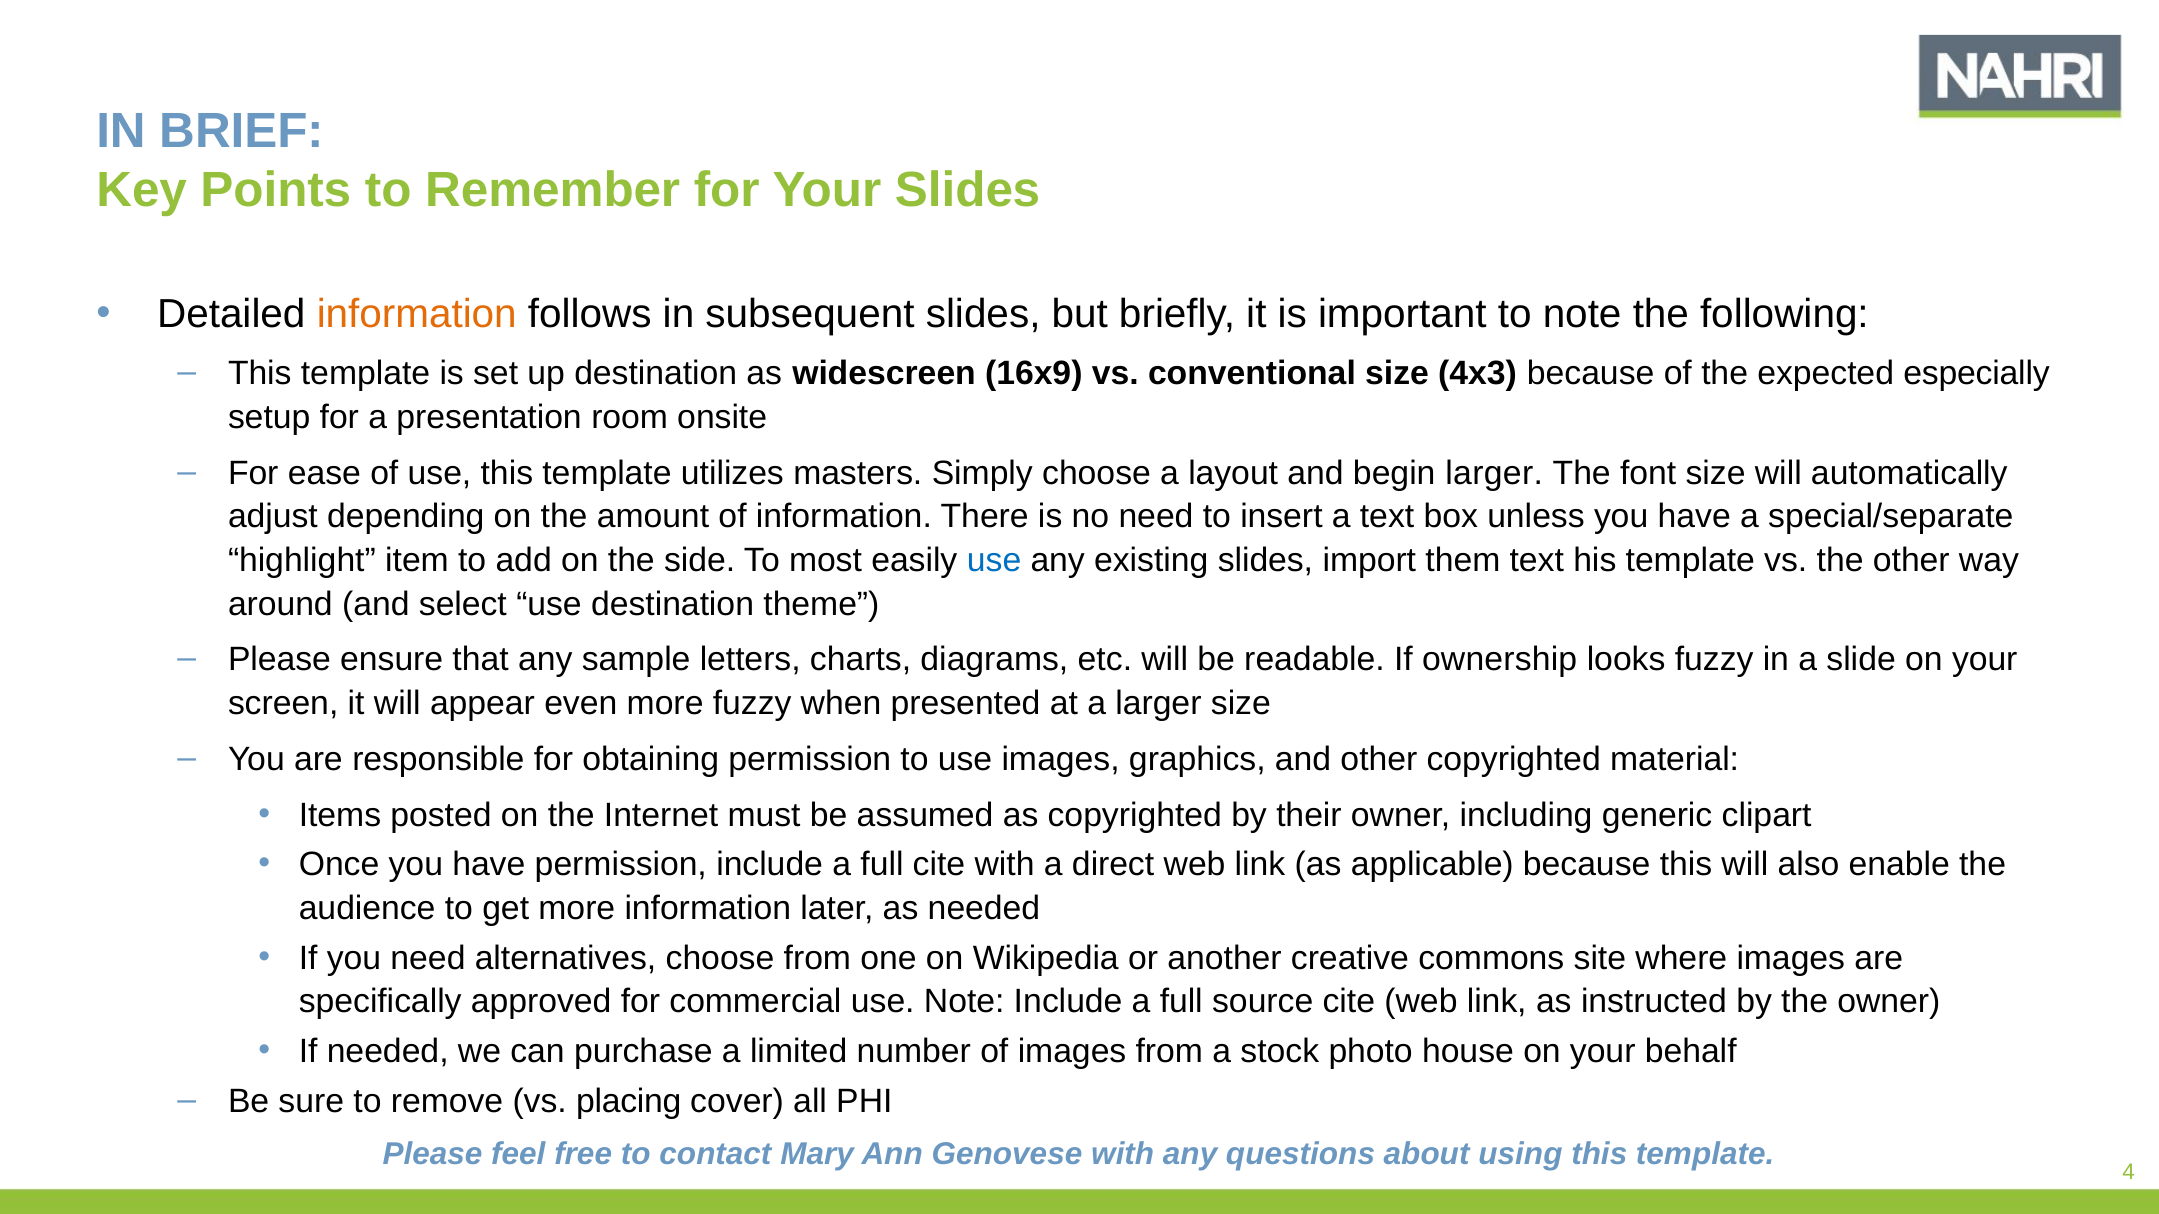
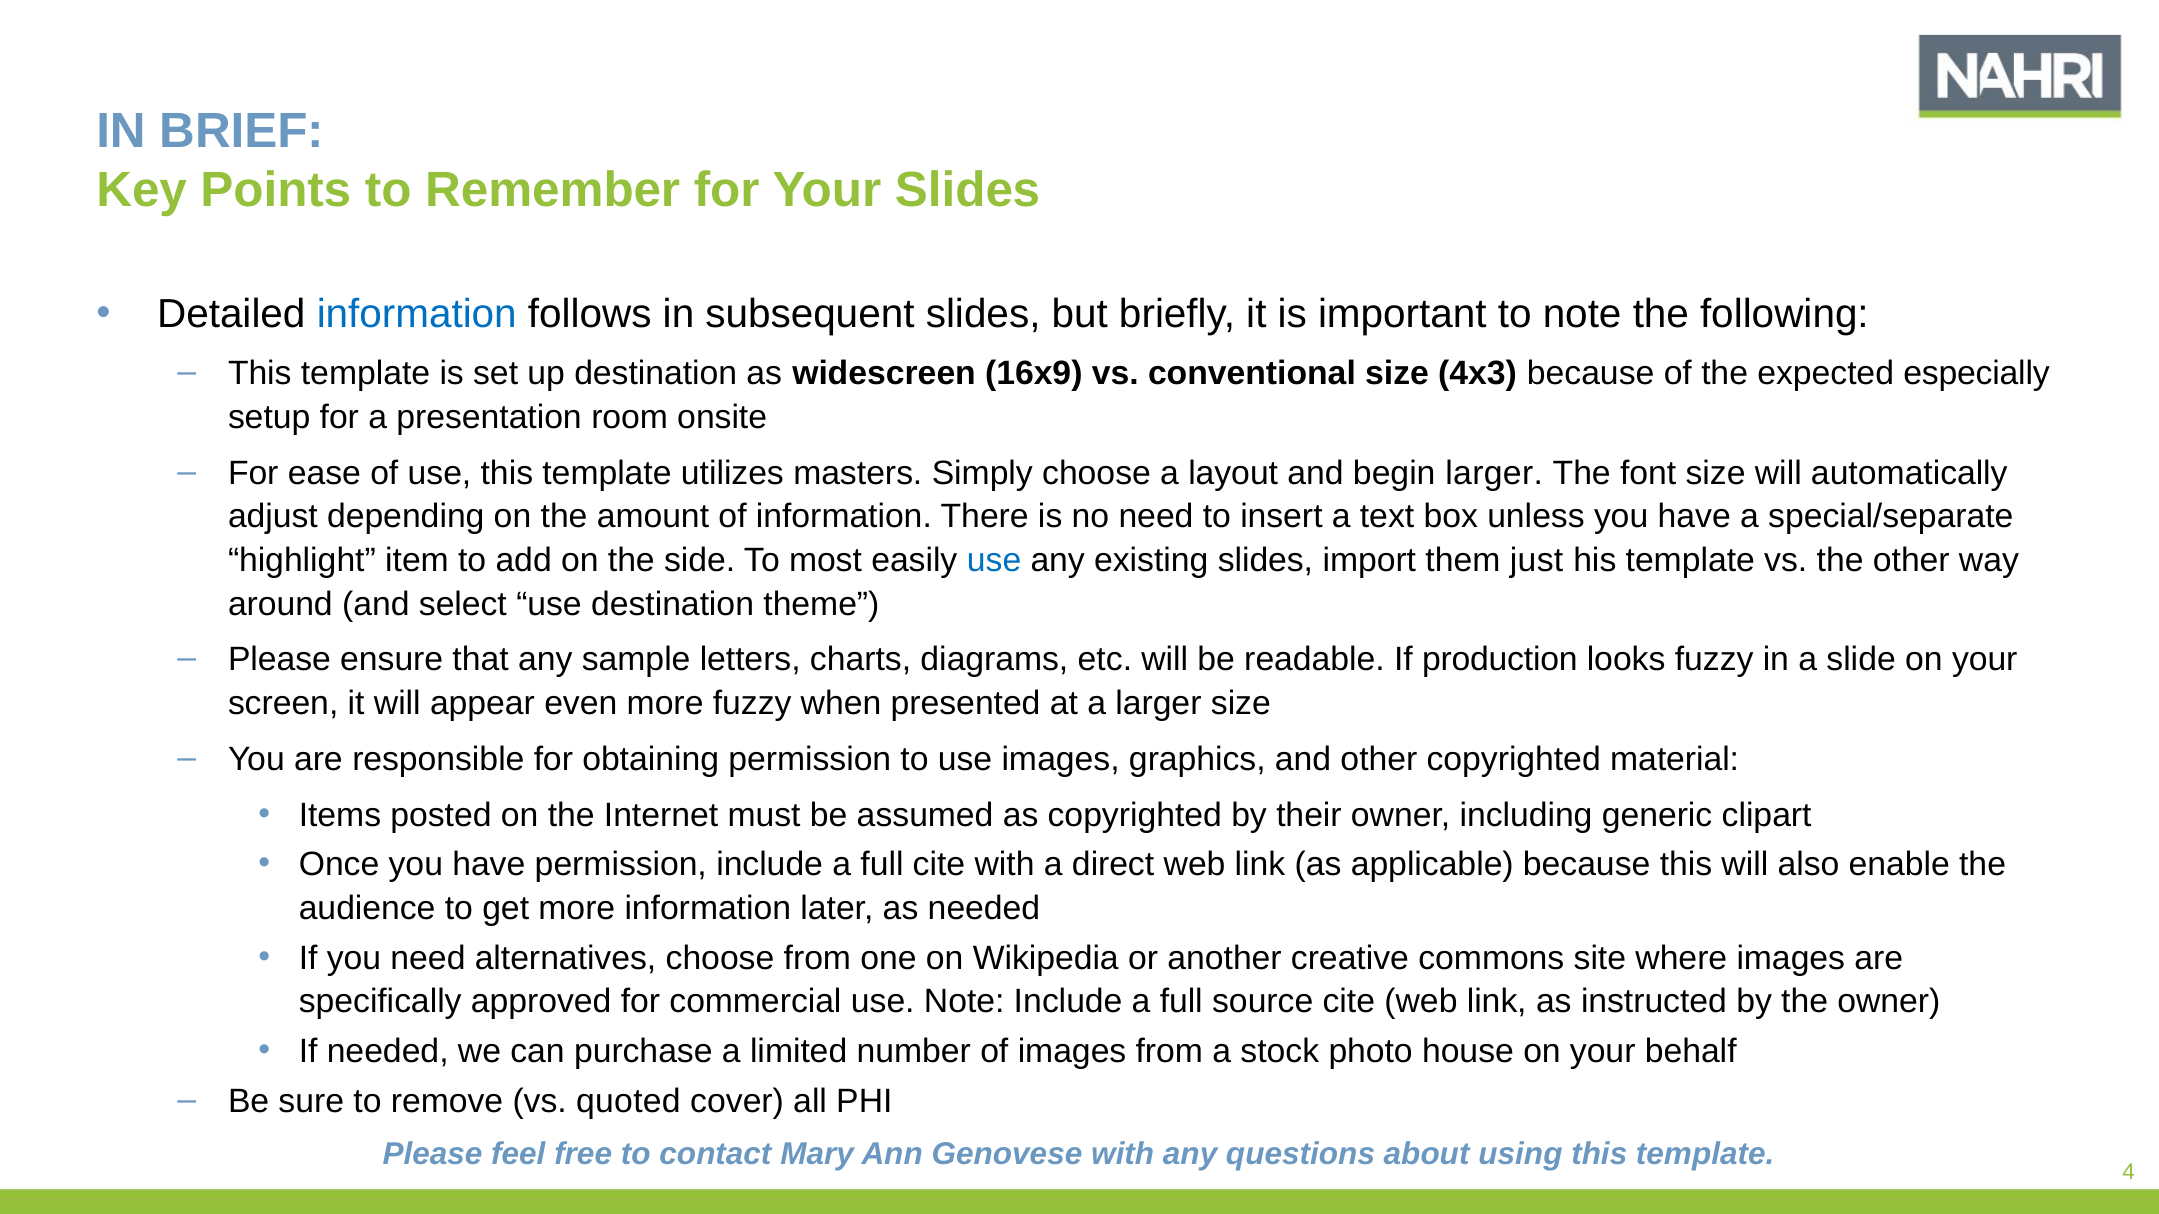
information at (417, 314) colour: orange -> blue
them text: text -> just
ownership: ownership -> production
placing: placing -> quoted
